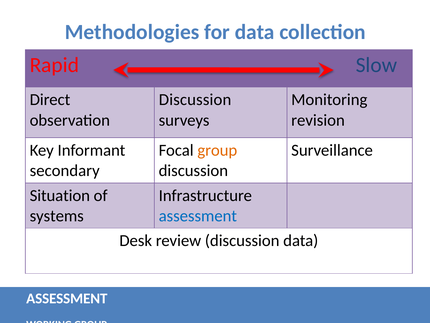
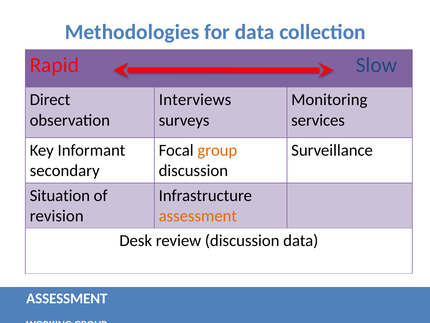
Discussion at (195, 100): Discussion -> Interviews
revision: revision -> services
systems: systems -> revision
assessment at (198, 216) colour: blue -> orange
